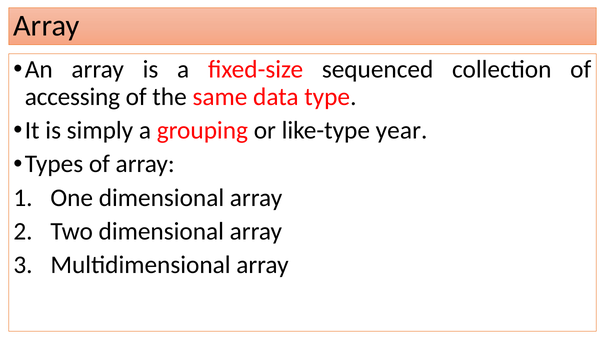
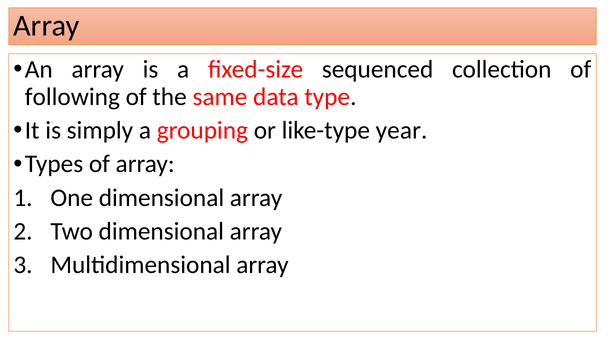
accessing: accessing -> following
